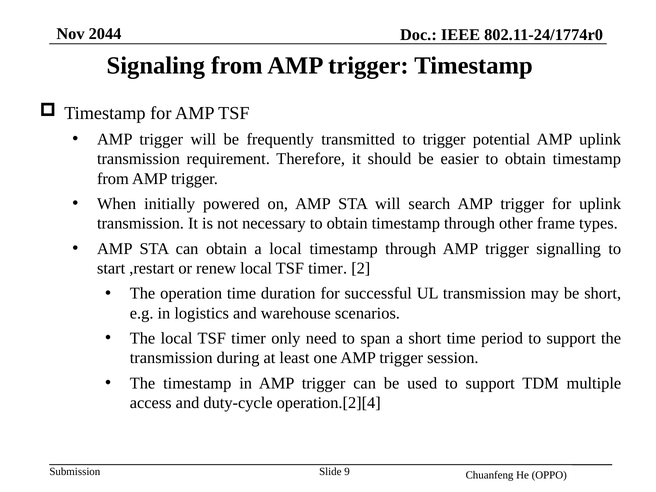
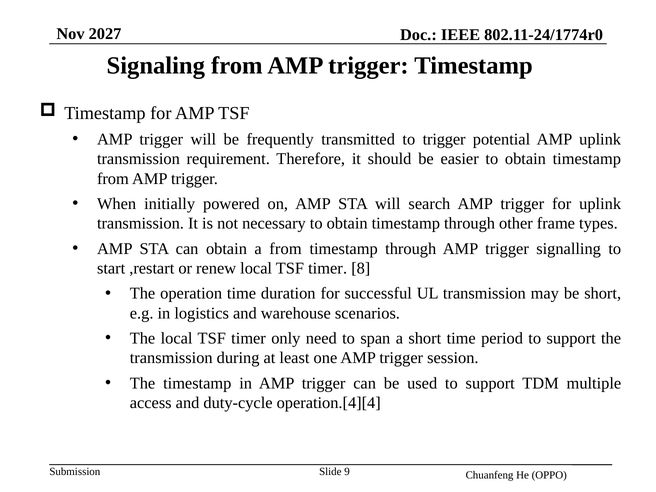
2044: 2044 -> 2027
a local: local -> from
2: 2 -> 8
operation.[2][4: operation.[2][4 -> operation.[4][4
